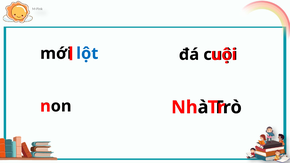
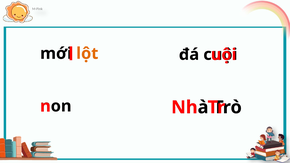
lột colour: blue -> orange
